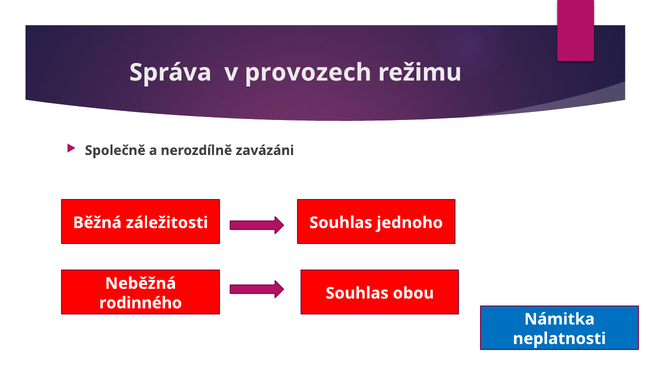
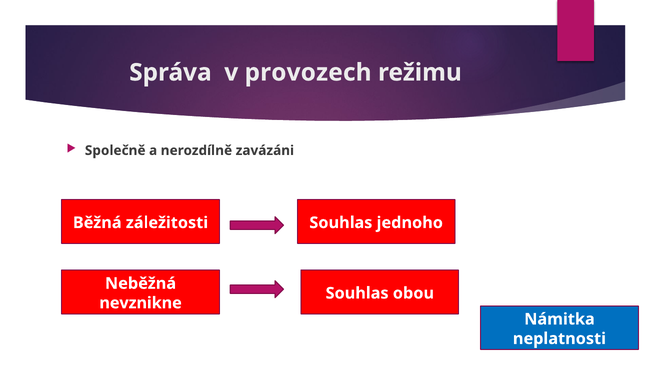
rodinného: rodinného -> nevznikne
